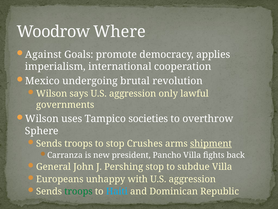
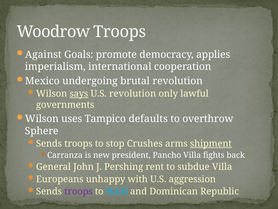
Woodrow Where: Where -> Troops
says underline: none -> present
aggression at (133, 94): aggression -> revolution
societies: societies -> defaults
Pershing stop: stop -> rent
troops at (78, 191) colour: green -> purple
